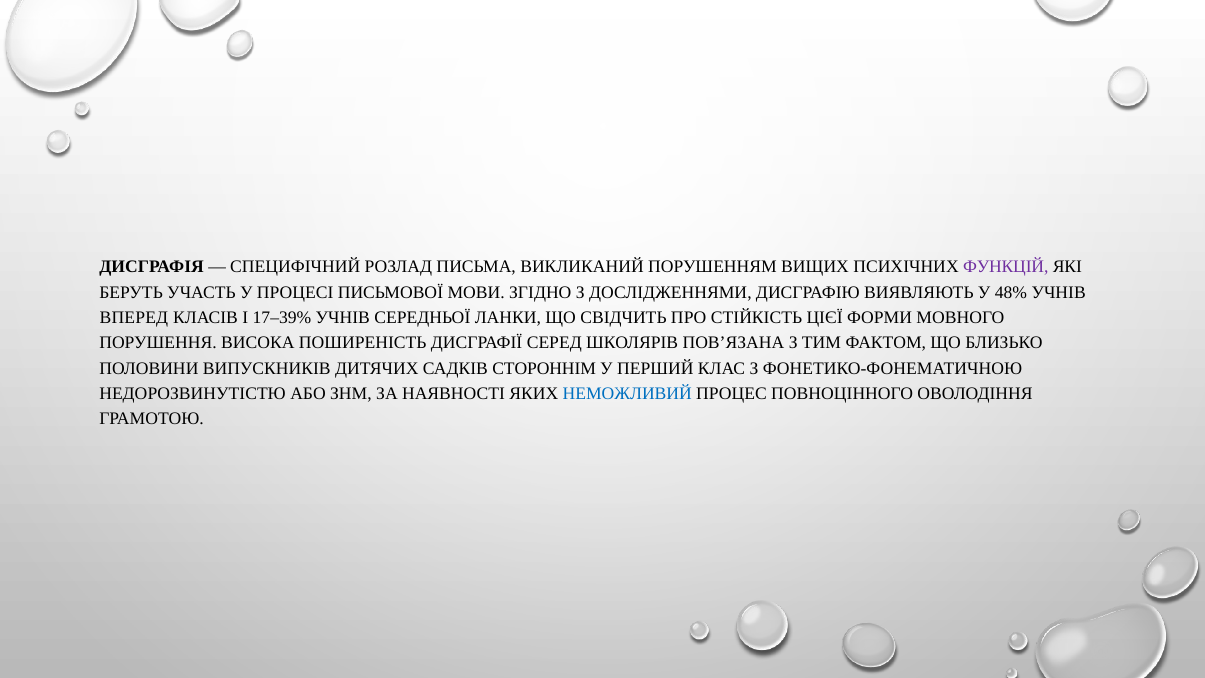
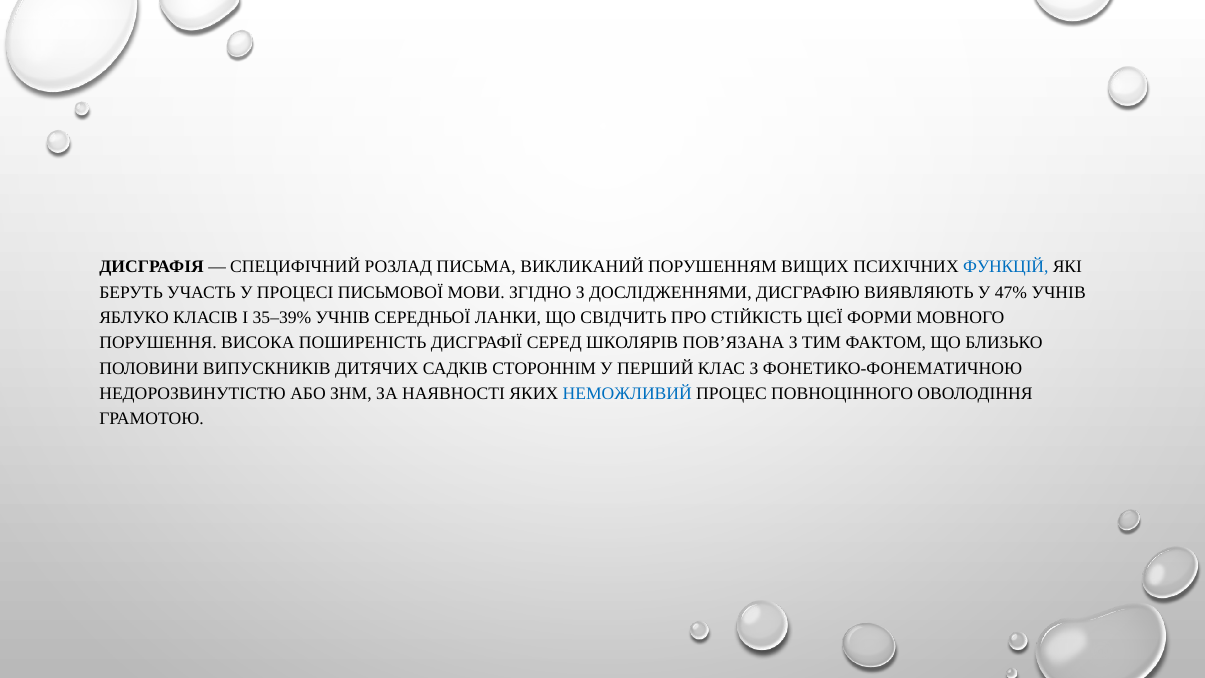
ФУНКЦІЙ colour: purple -> blue
48%: 48% -> 47%
ВПЕРЕД: ВПЕРЕД -> ЯБЛУКО
17–39%: 17–39% -> 35–39%
